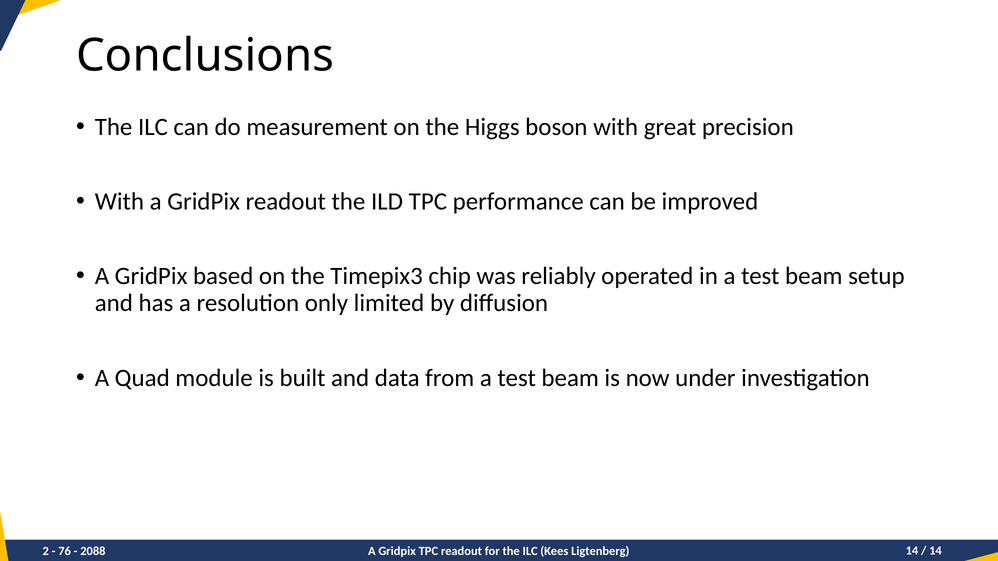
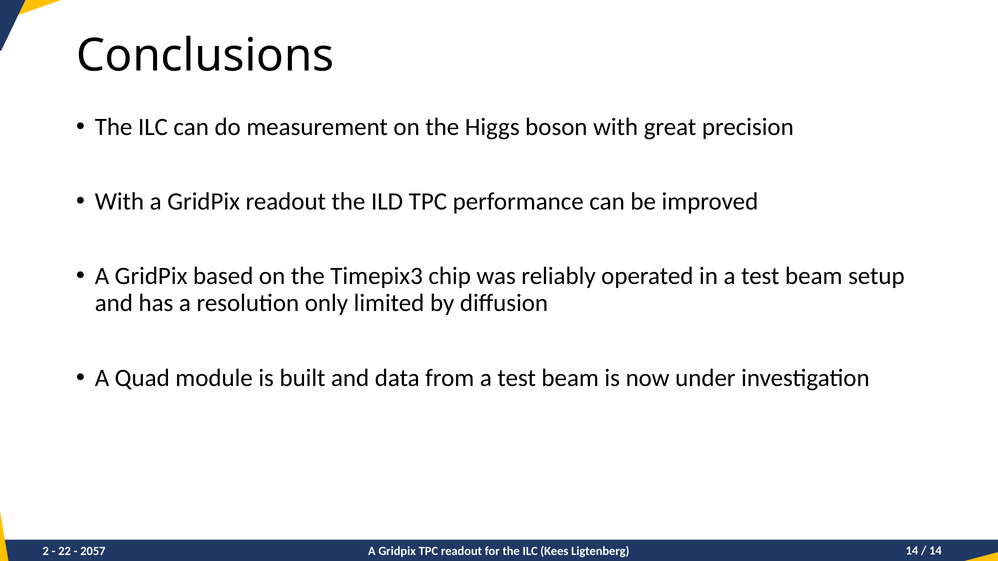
76: 76 -> 22
2088: 2088 -> 2057
